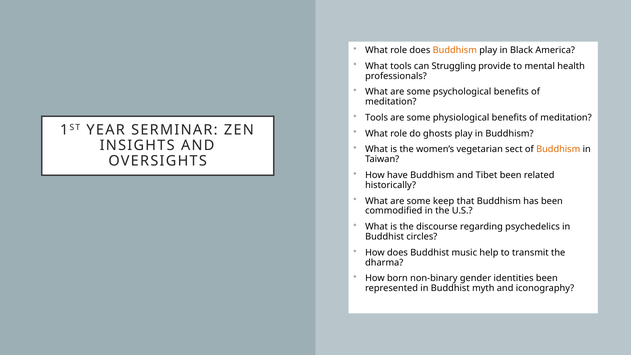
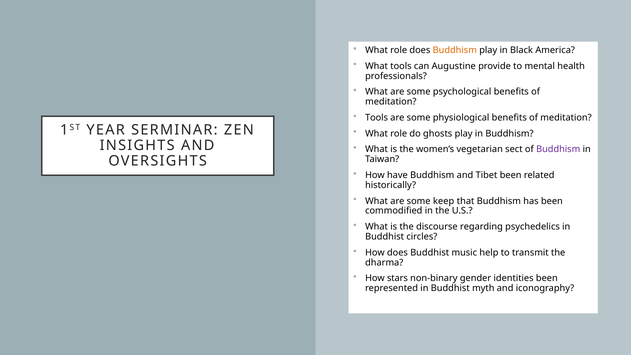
Struggling: Struggling -> Augustine
Buddhism at (558, 149) colour: orange -> purple
born: born -> stars
